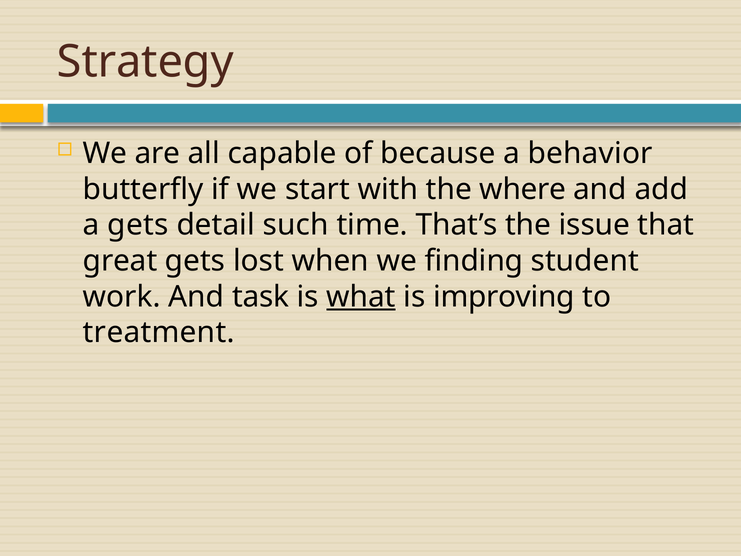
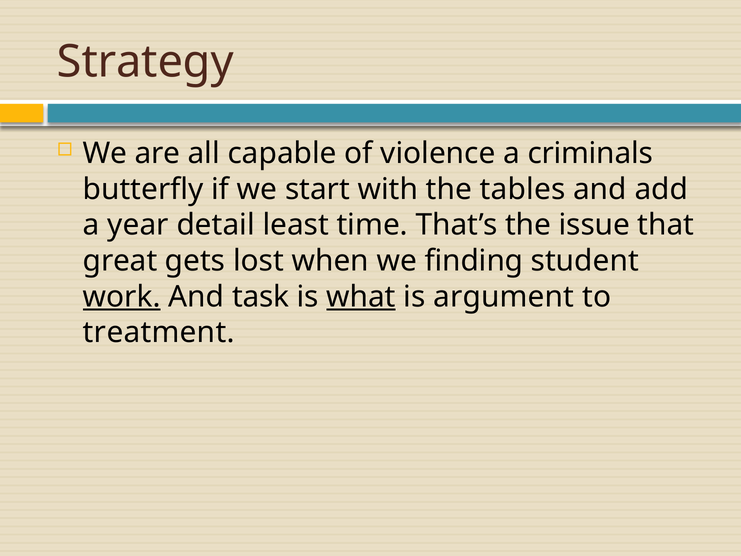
because: because -> violence
behavior: behavior -> criminals
where: where -> tables
a gets: gets -> year
such: such -> least
work underline: none -> present
improving: improving -> argument
